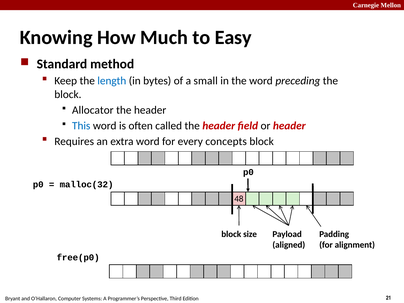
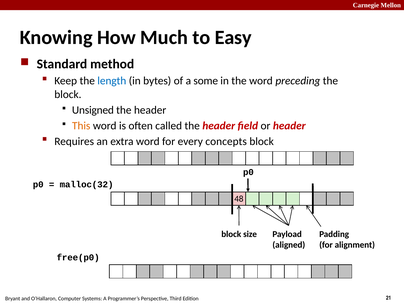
small: small -> some
Allocator: Allocator -> Unsigned
This colour: blue -> orange
